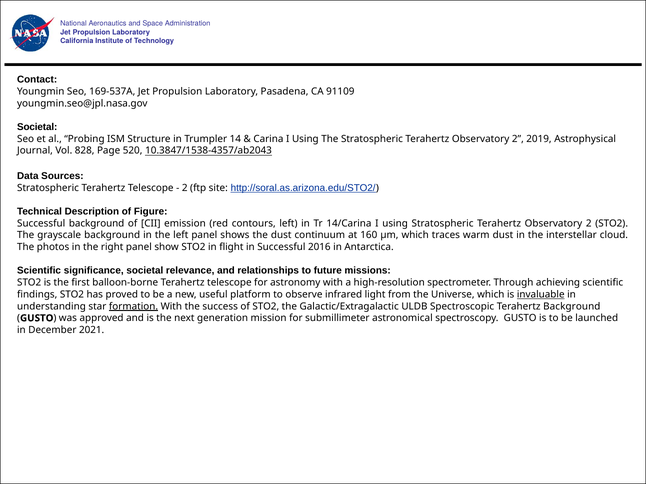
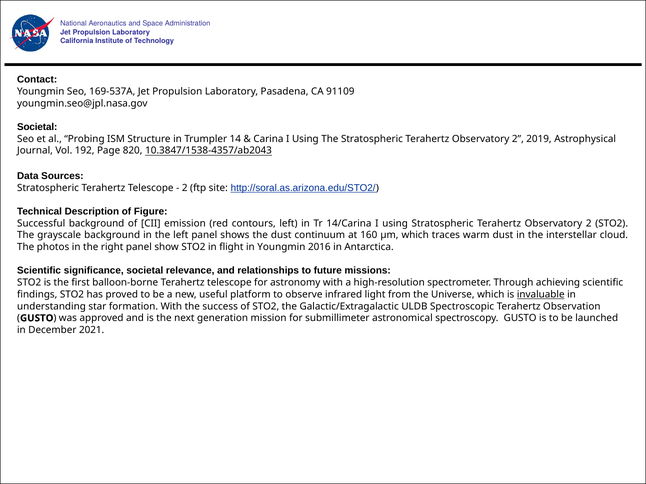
828: 828 -> 192
520: 520 -> 820
in Successful: Successful -> Youngmin
formation underline: present -> none
Terahertz Background: Background -> Observation
